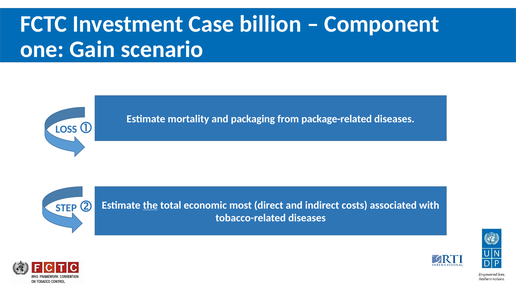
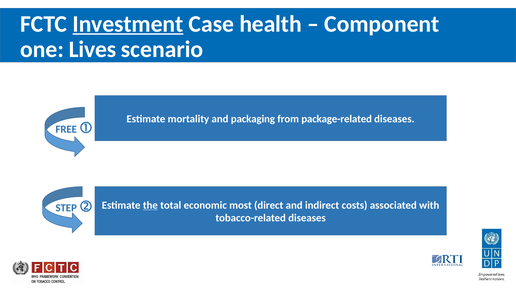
Investment underline: none -> present
billion: billion -> health
Gain: Gain -> Lives
LOSS: LOSS -> FREE
